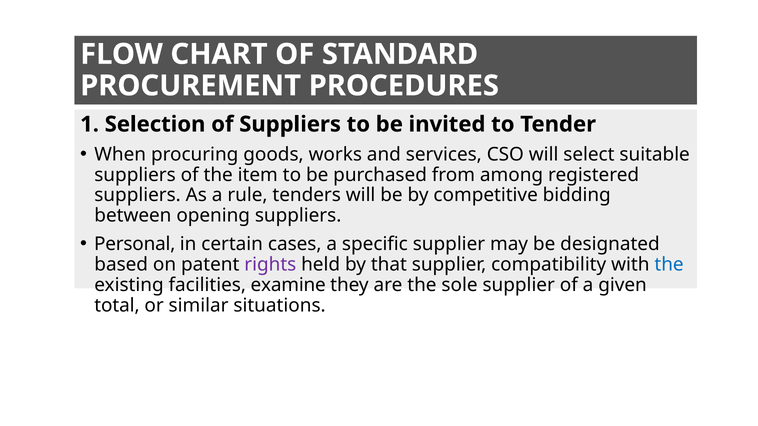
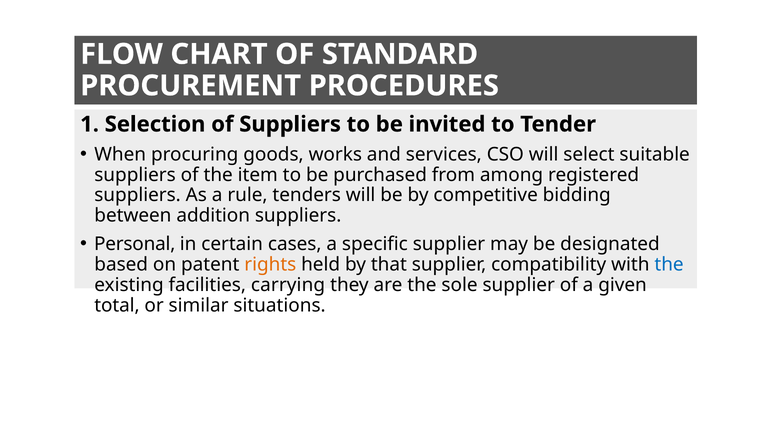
opening: opening -> addition
rights colour: purple -> orange
examine: examine -> carrying
